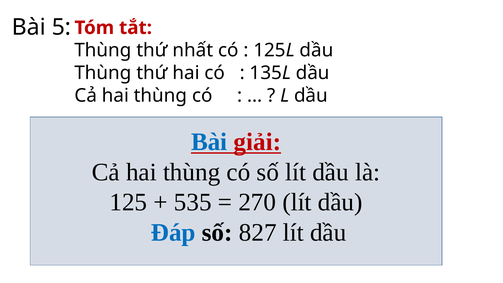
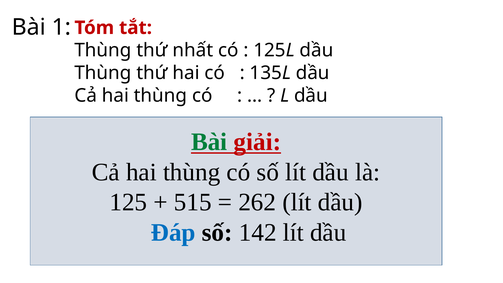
5: 5 -> 1
Bài at (209, 142) colour: blue -> green
535: 535 -> 515
270: 270 -> 262
827: 827 -> 142
